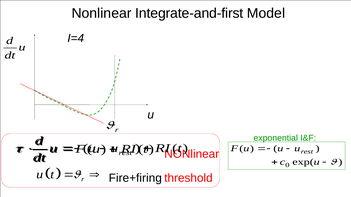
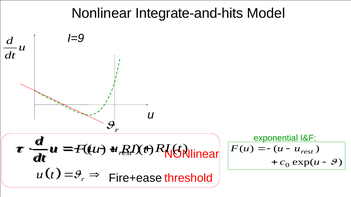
Integrate-and-first: Integrate-and-first -> Integrate-and-hits
I=4: I=4 -> I=9
Fire+firing: Fire+firing -> Fire+ease
